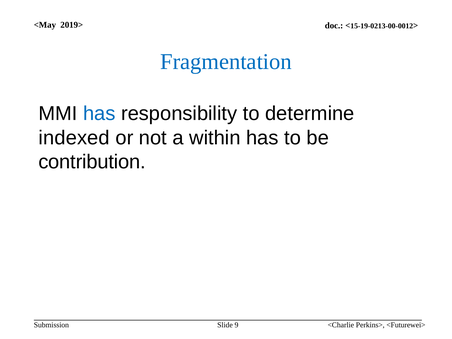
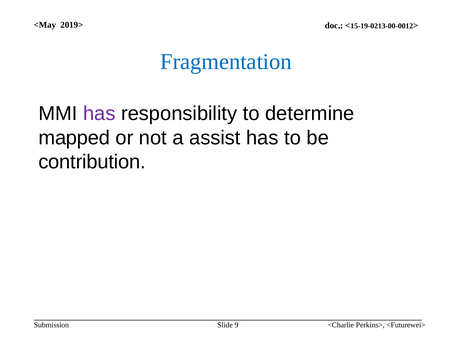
has at (99, 114) colour: blue -> purple
indexed: indexed -> mapped
within: within -> assist
